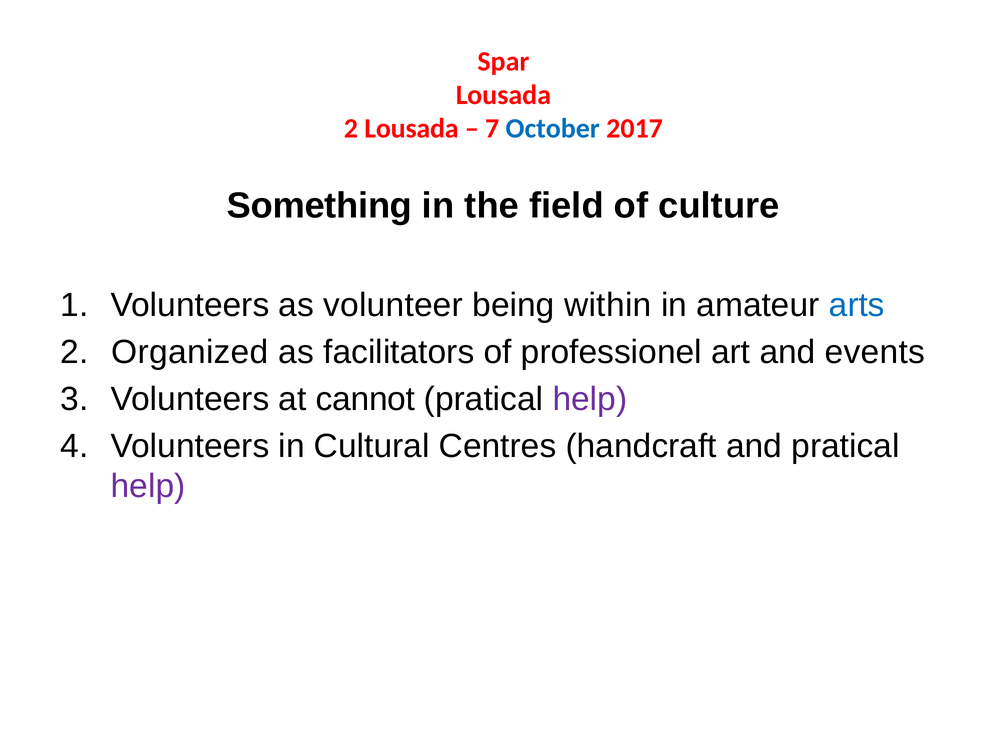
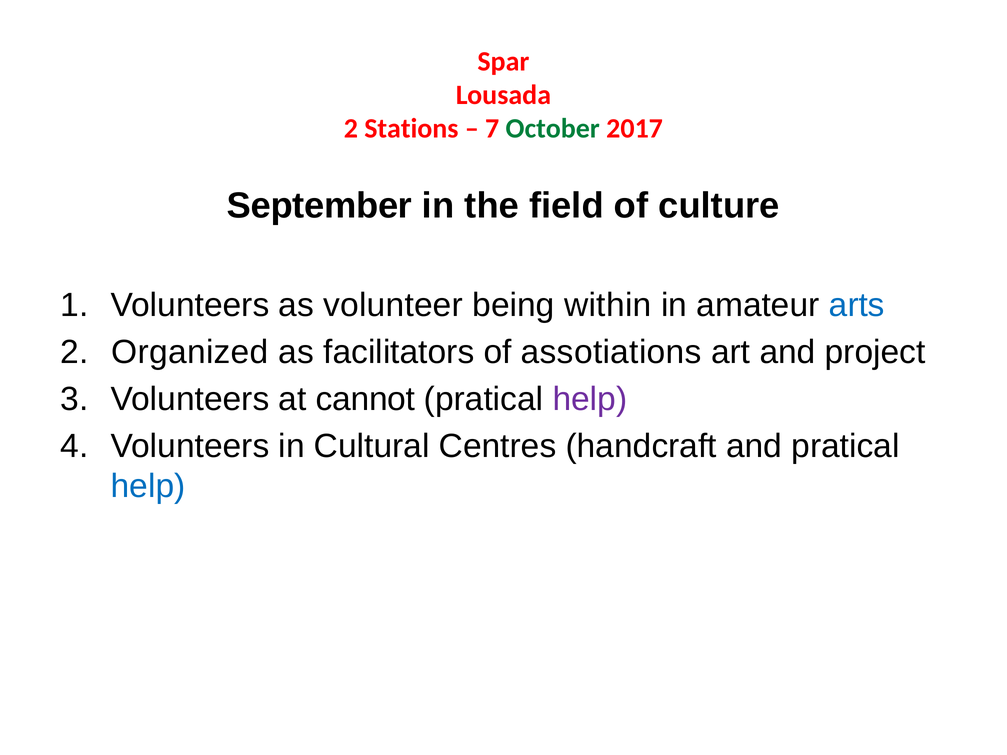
2 Lousada: Lousada -> Stations
October colour: blue -> green
Something: Something -> September
professionel: professionel -> assotiations
events: events -> project
help at (148, 486) colour: purple -> blue
